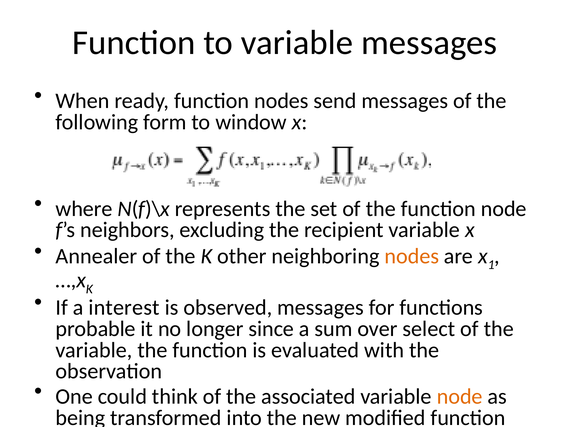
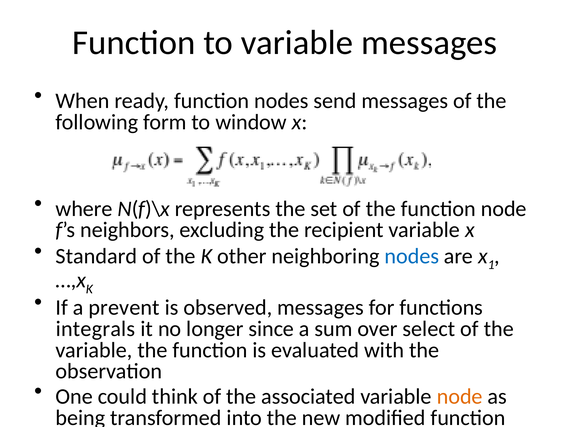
Annealer: Annealer -> Standard
nodes at (412, 256) colour: orange -> blue
interest: interest -> prevent
probable: probable -> integrals
